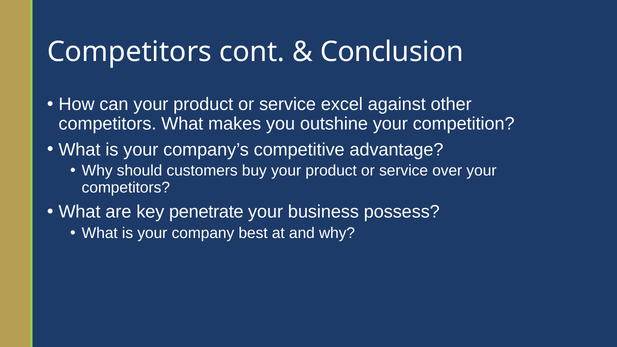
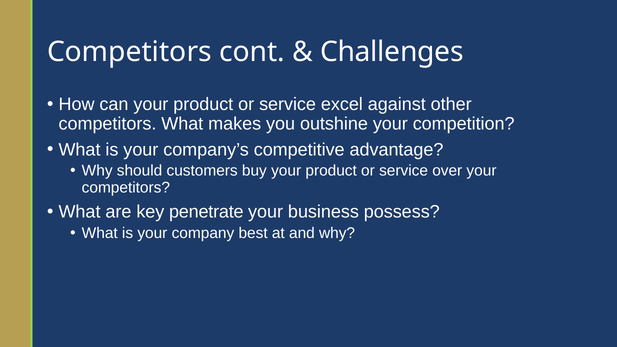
Conclusion: Conclusion -> Challenges
